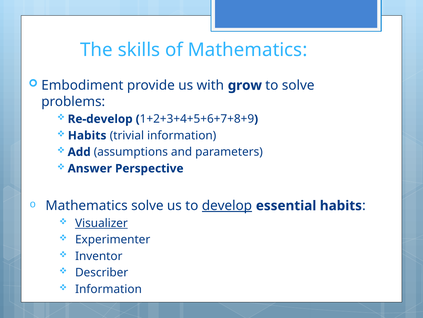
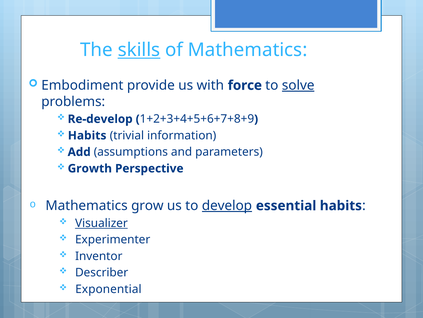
skills underline: none -> present
grow: grow -> force
solve at (298, 85) underline: none -> present
Answer: Answer -> Growth
Mathematics solve: solve -> grow
Information at (108, 288): Information -> Exponential
